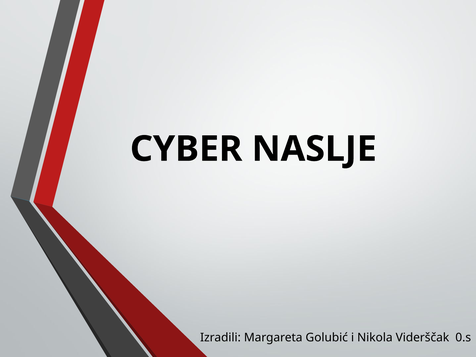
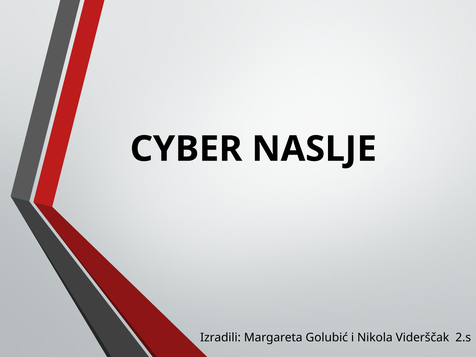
0.s: 0.s -> 2.s
